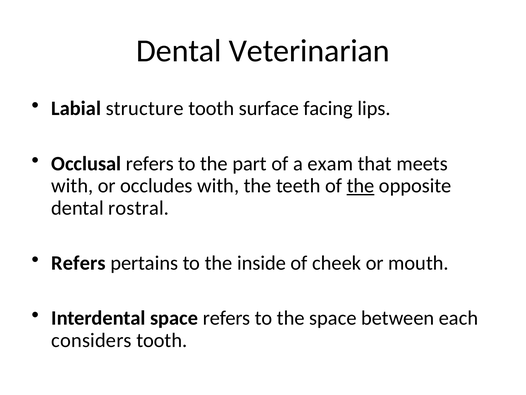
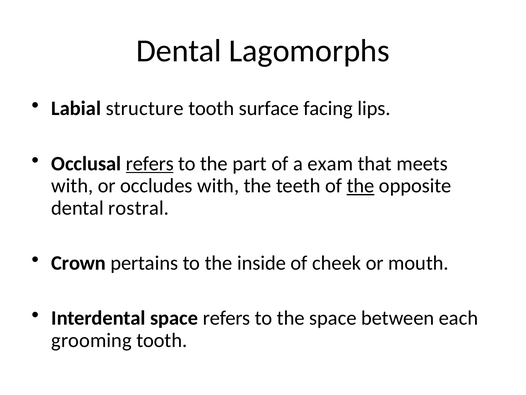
Veterinarian: Veterinarian -> Lagomorphs
refers at (150, 163) underline: none -> present
Refers at (78, 263): Refers -> Crown
considers: considers -> grooming
